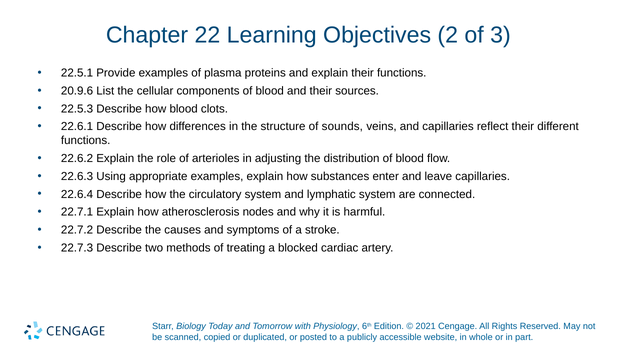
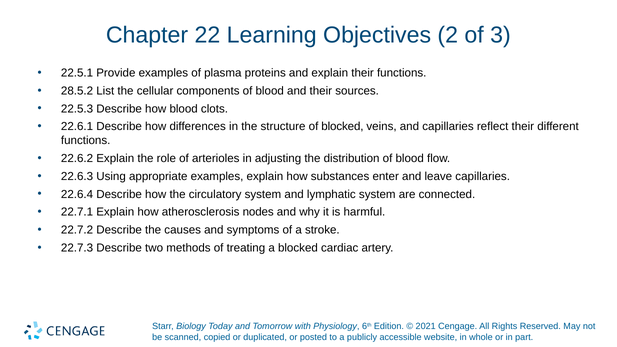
20.9.6: 20.9.6 -> 28.5.2
of sounds: sounds -> blocked
